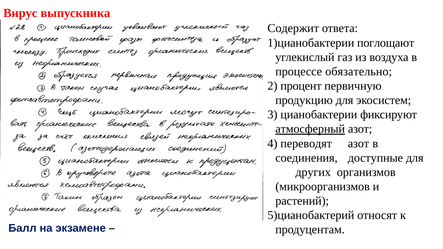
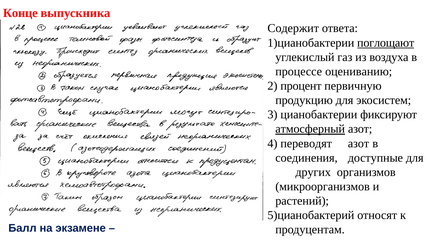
Вирус: Вирус -> Конце
поглощают underline: none -> present
обязательно: обязательно -> оцениванию
